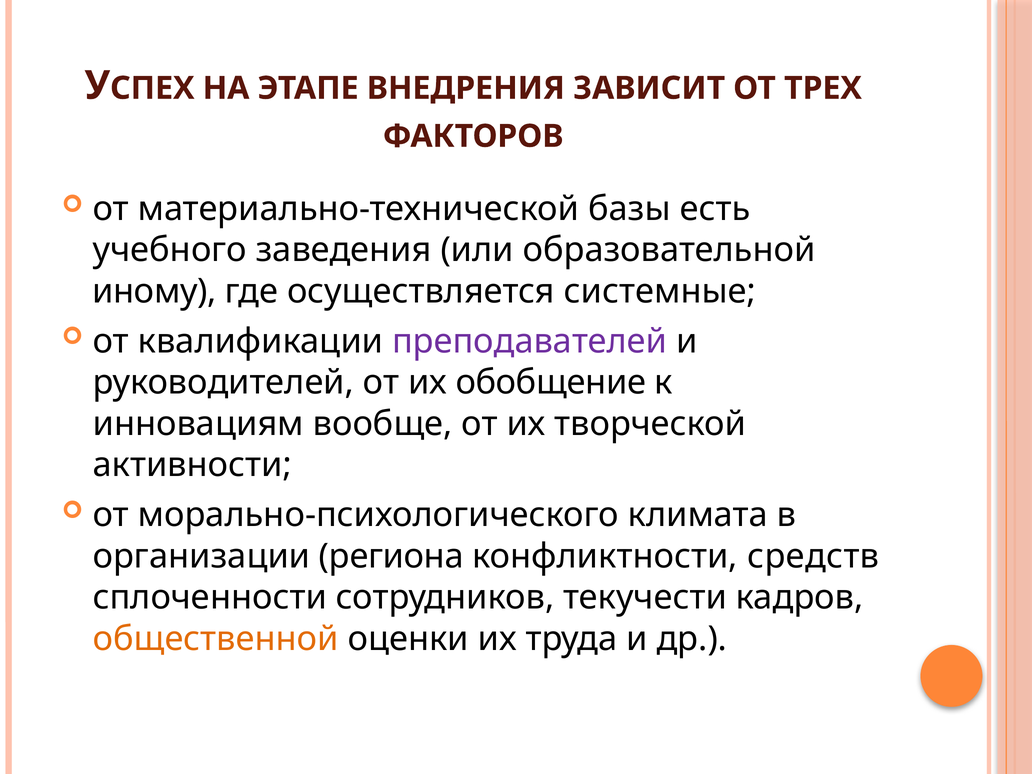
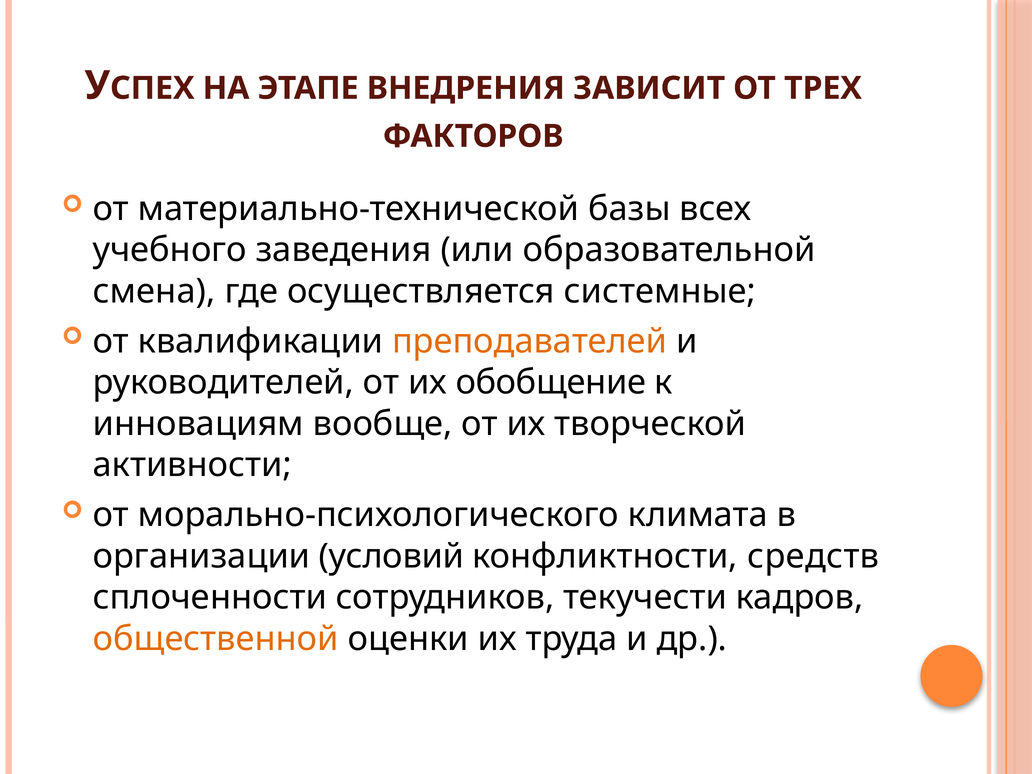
есть: есть -> всех
иному: иному -> смена
преподавателей colour: purple -> orange
региона: региона -> условий
